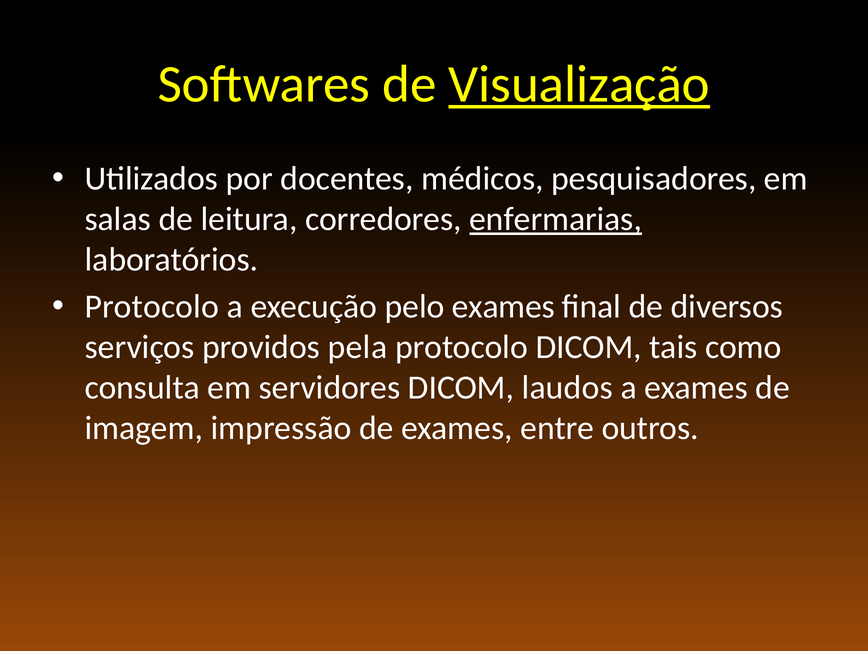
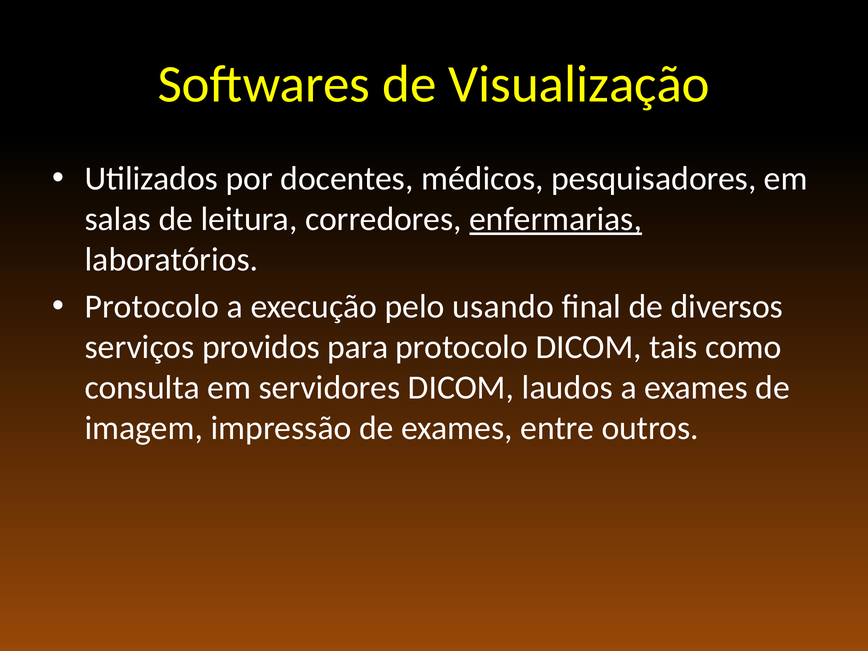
Visualização underline: present -> none
pelo exames: exames -> usando
pela: pela -> para
